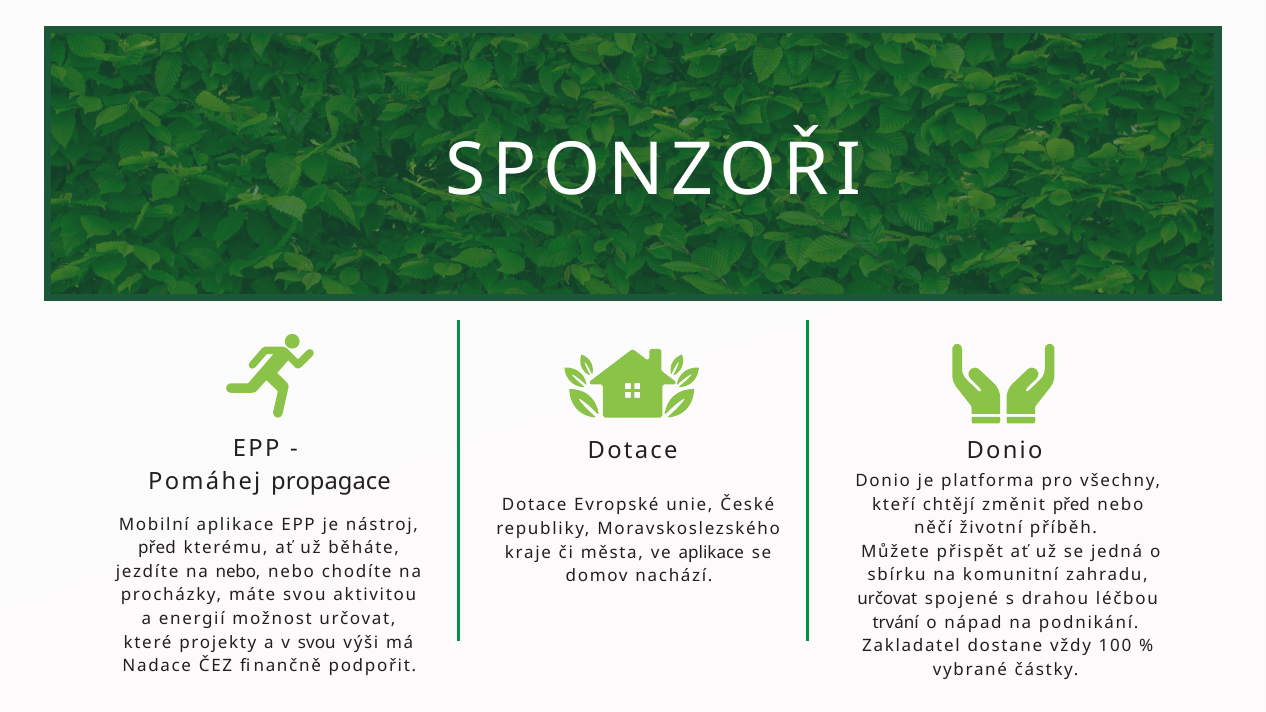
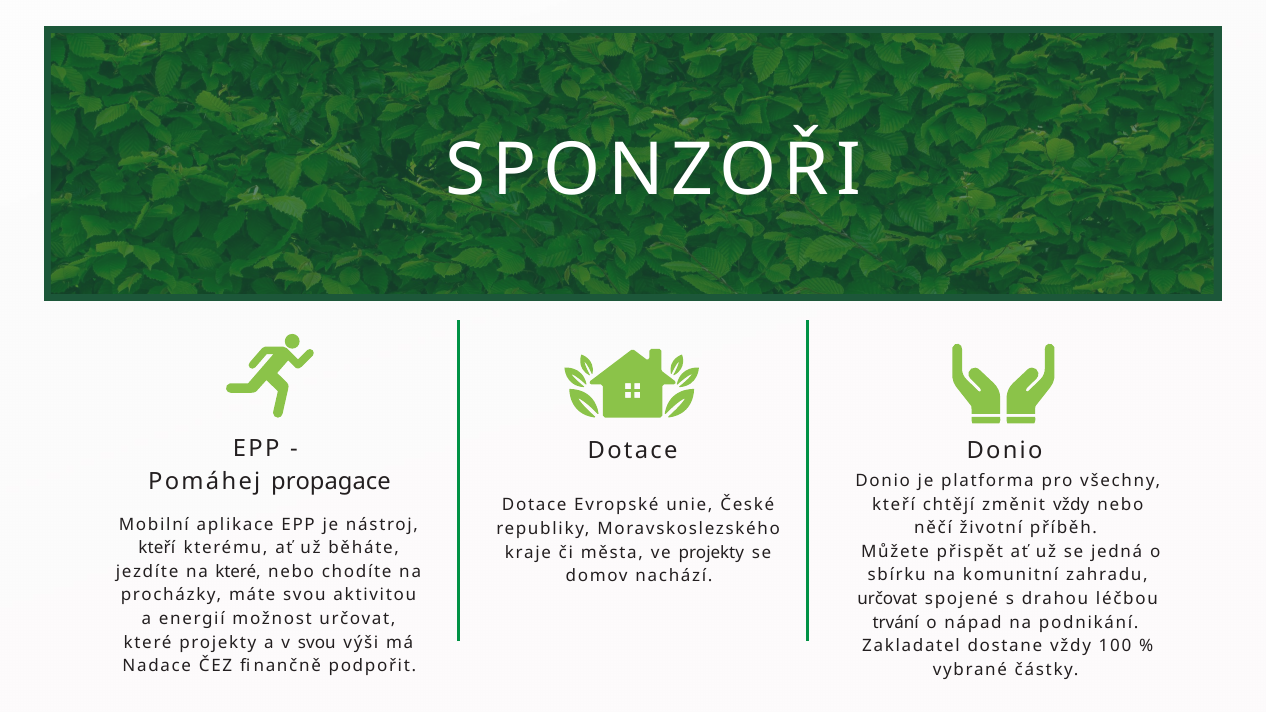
změnit před: před -> vždy
před at (157, 548): před -> kteří
ve aplikace: aplikace -> projekty
na nebo: nebo -> které
